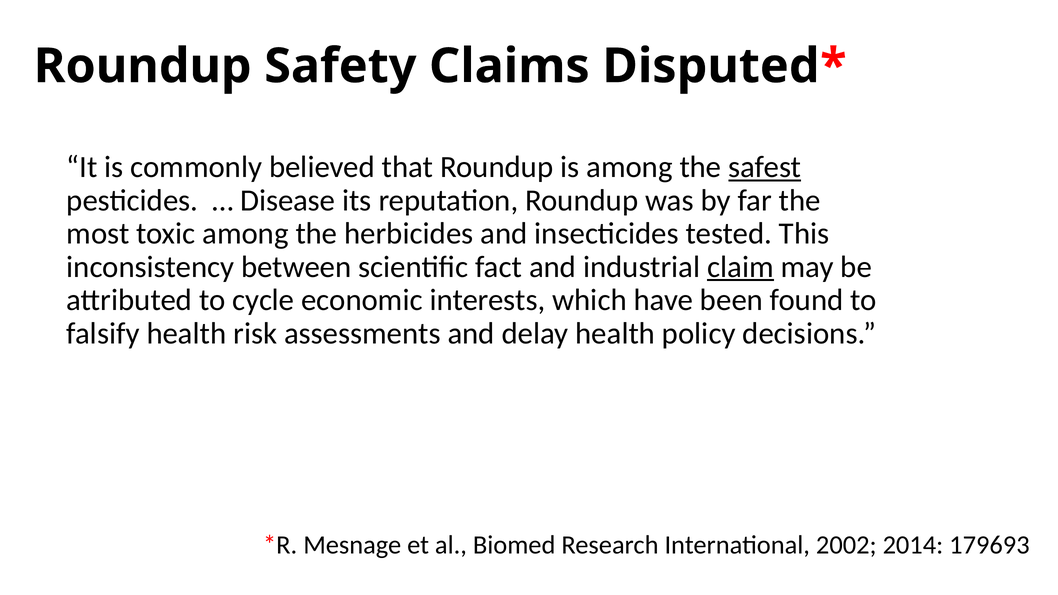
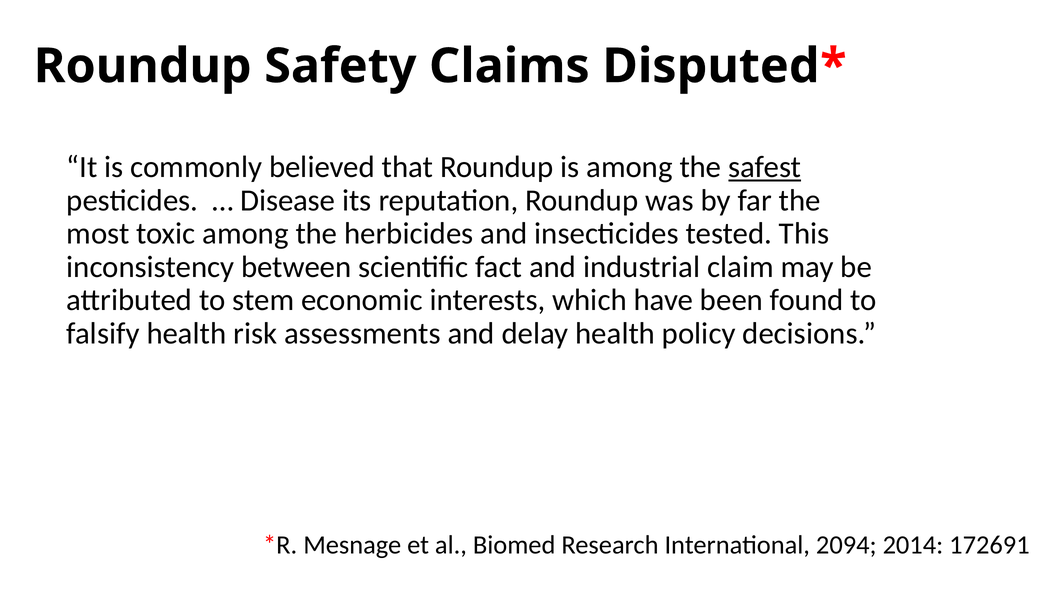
claim underline: present -> none
cycle: cycle -> stem
2002: 2002 -> 2094
179693: 179693 -> 172691
